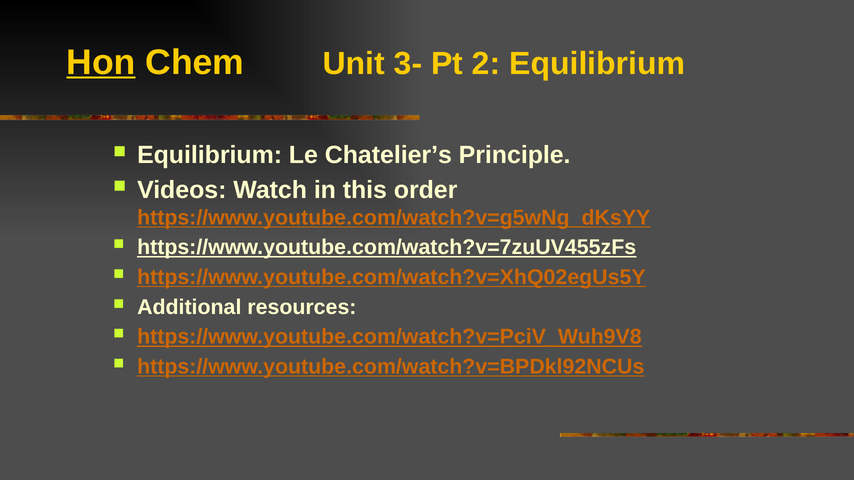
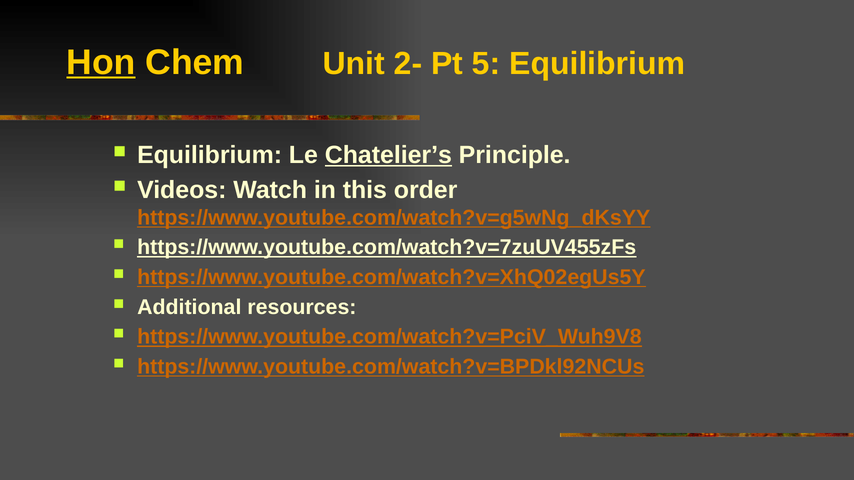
3-: 3- -> 2-
2: 2 -> 5
Chatelier’s underline: none -> present
